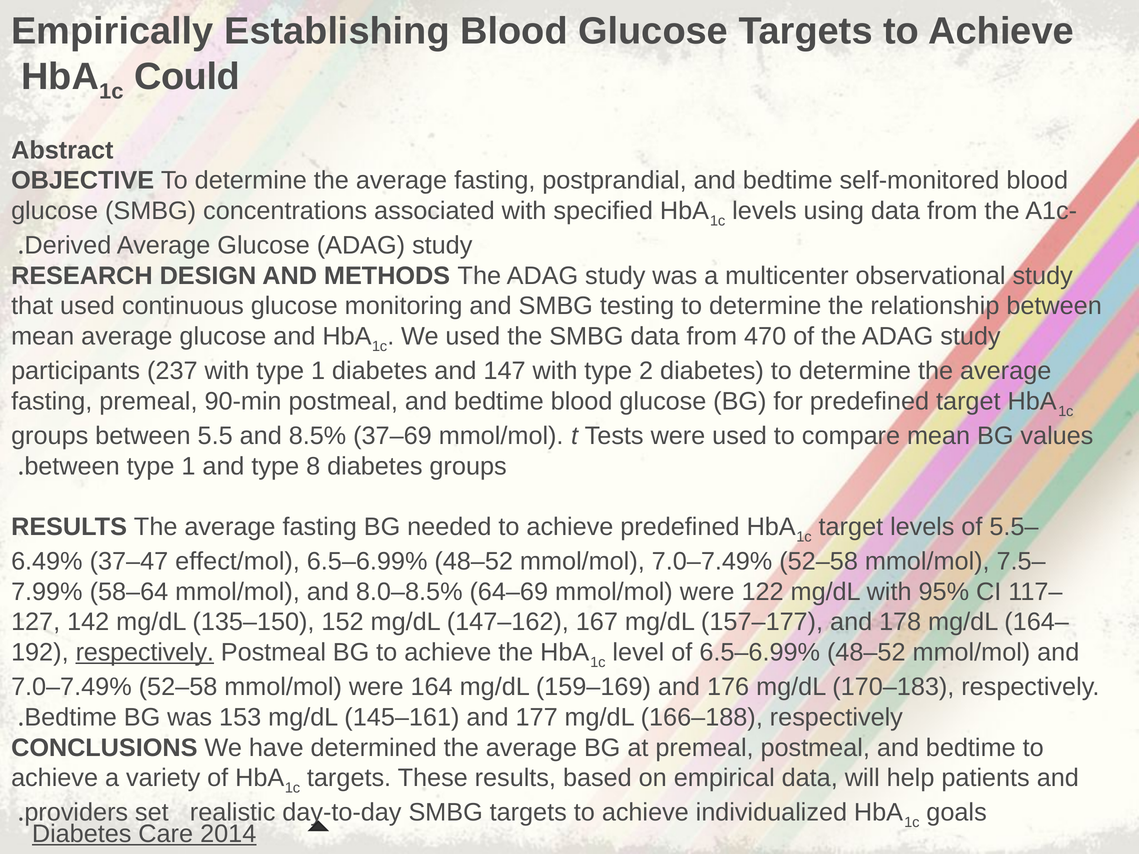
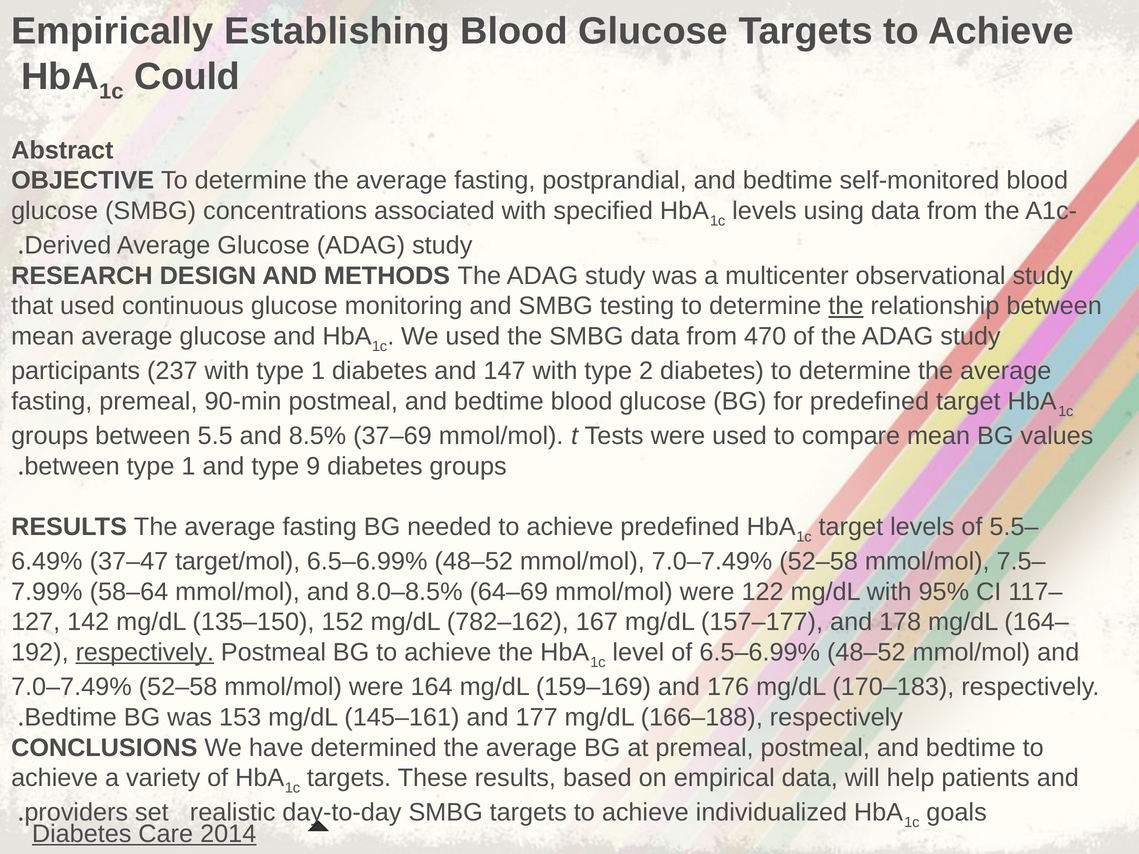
the at (846, 306) underline: none -> present
8: 8 -> 9
effect/mol: effect/mol -> target/mol
147–162: 147–162 -> 782–162
